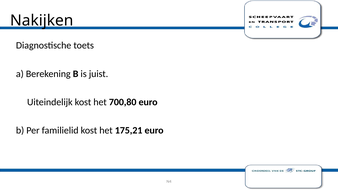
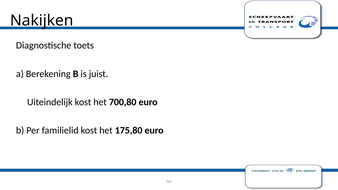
175,21: 175,21 -> 175,80
